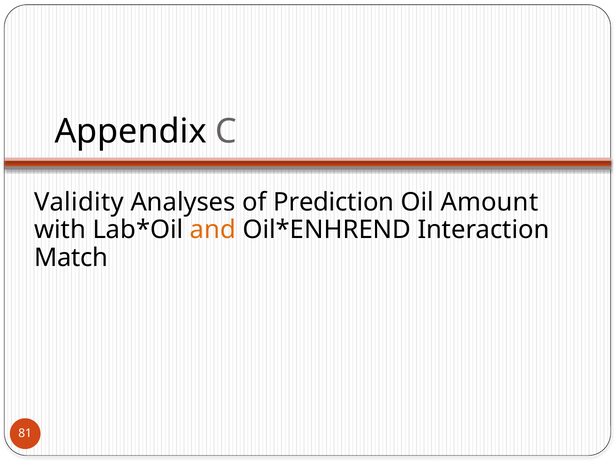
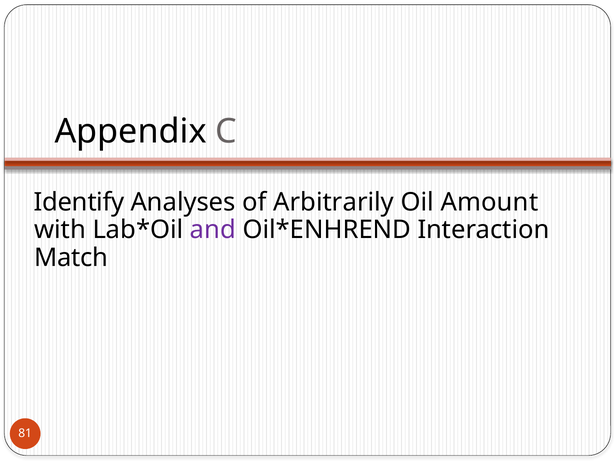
Validity: Validity -> Identify
Prediction: Prediction -> Arbitrarily
and colour: orange -> purple
